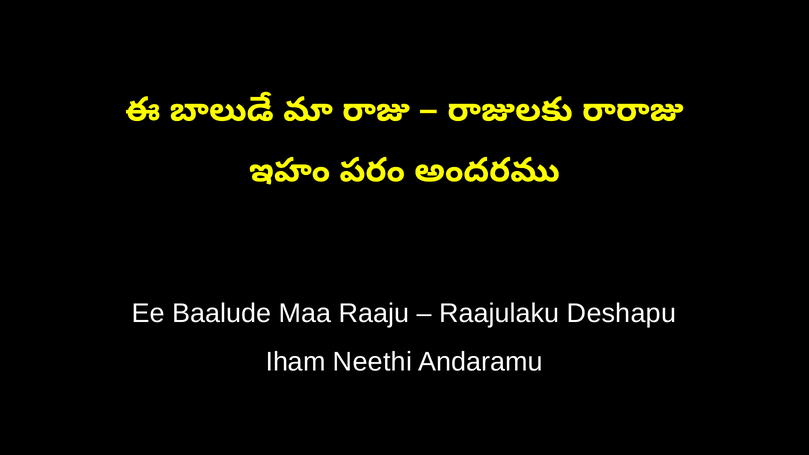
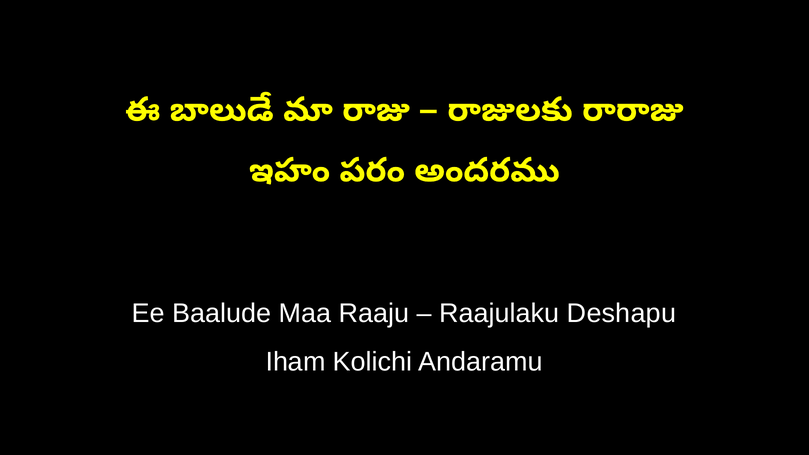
Neethi: Neethi -> Kolichi
